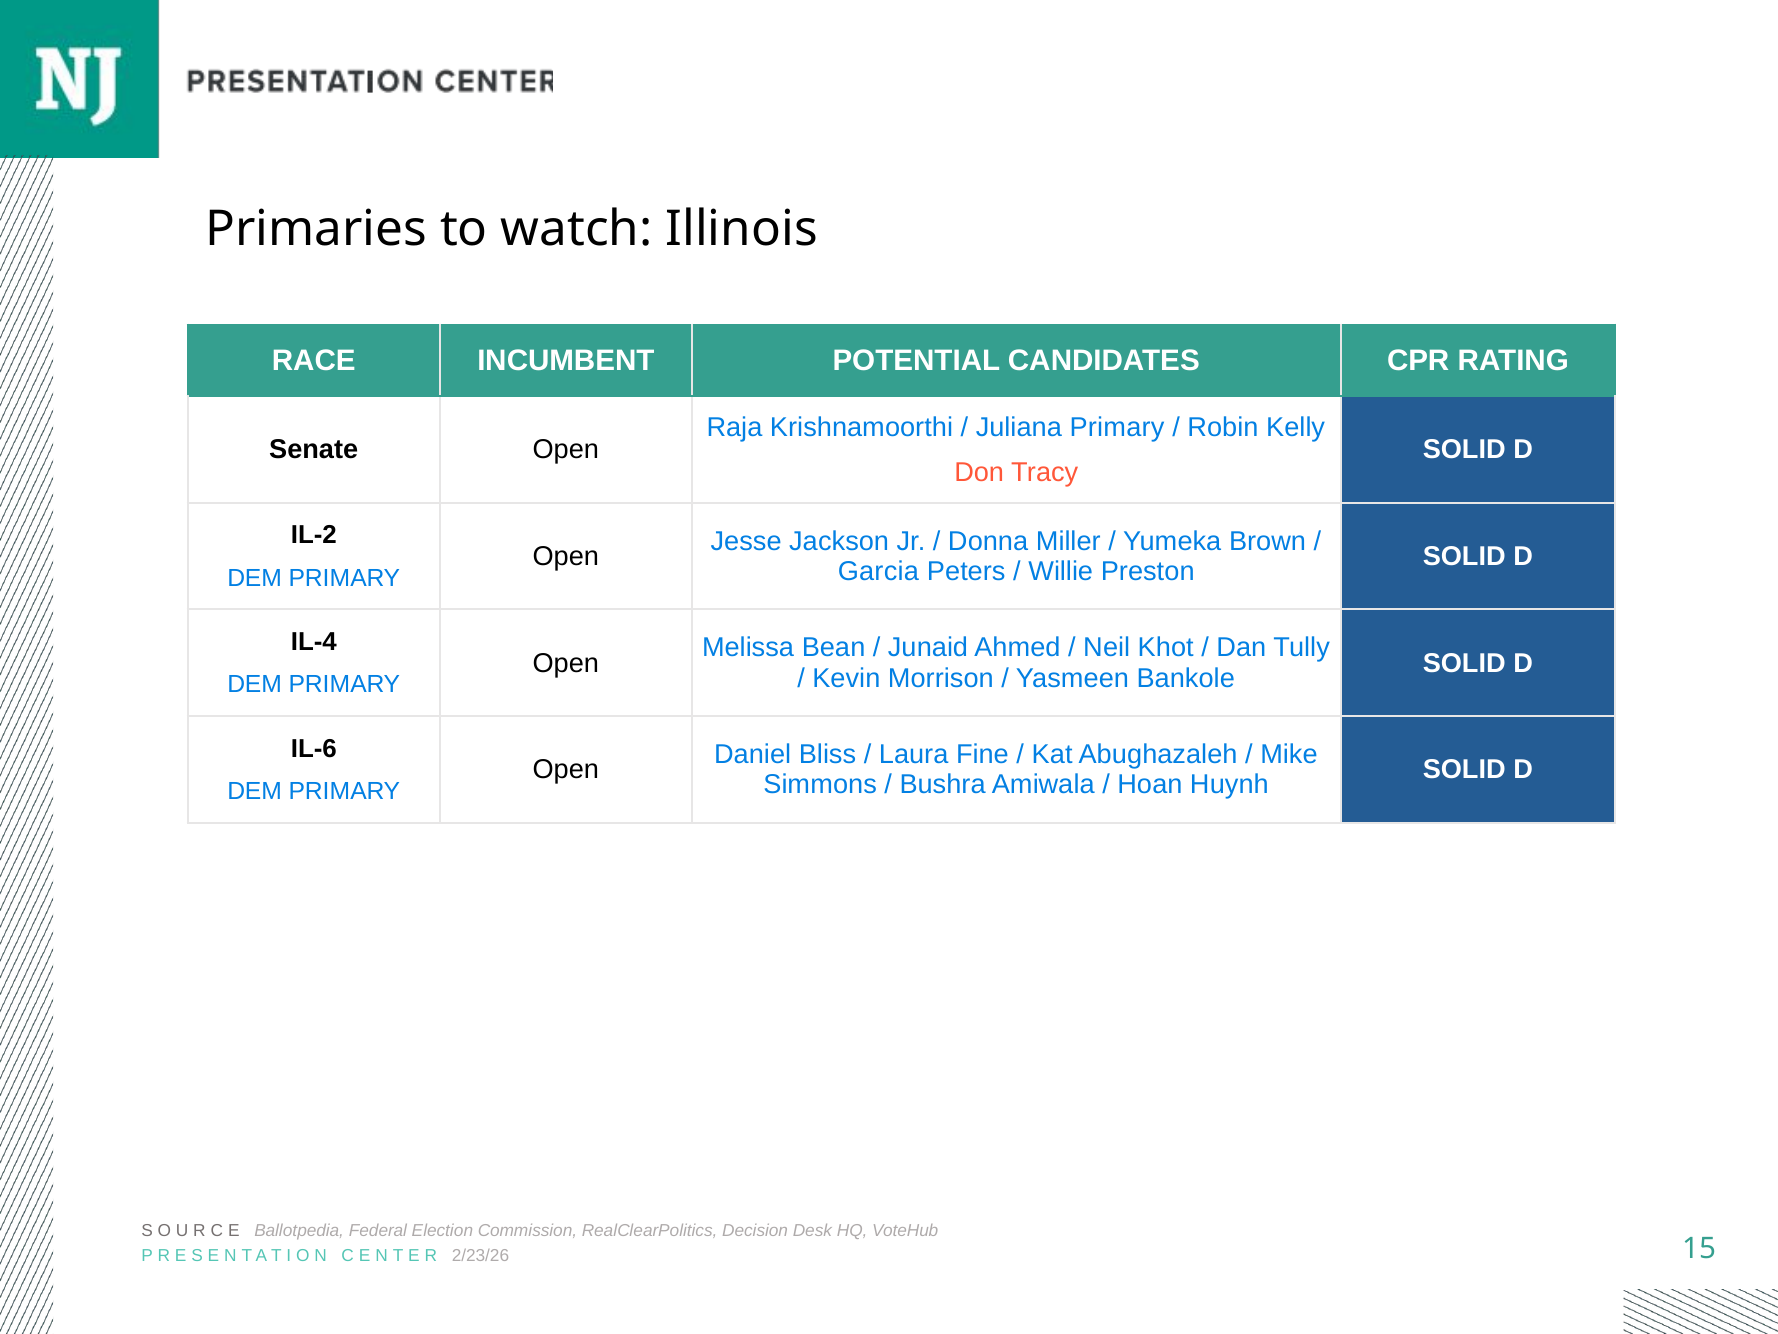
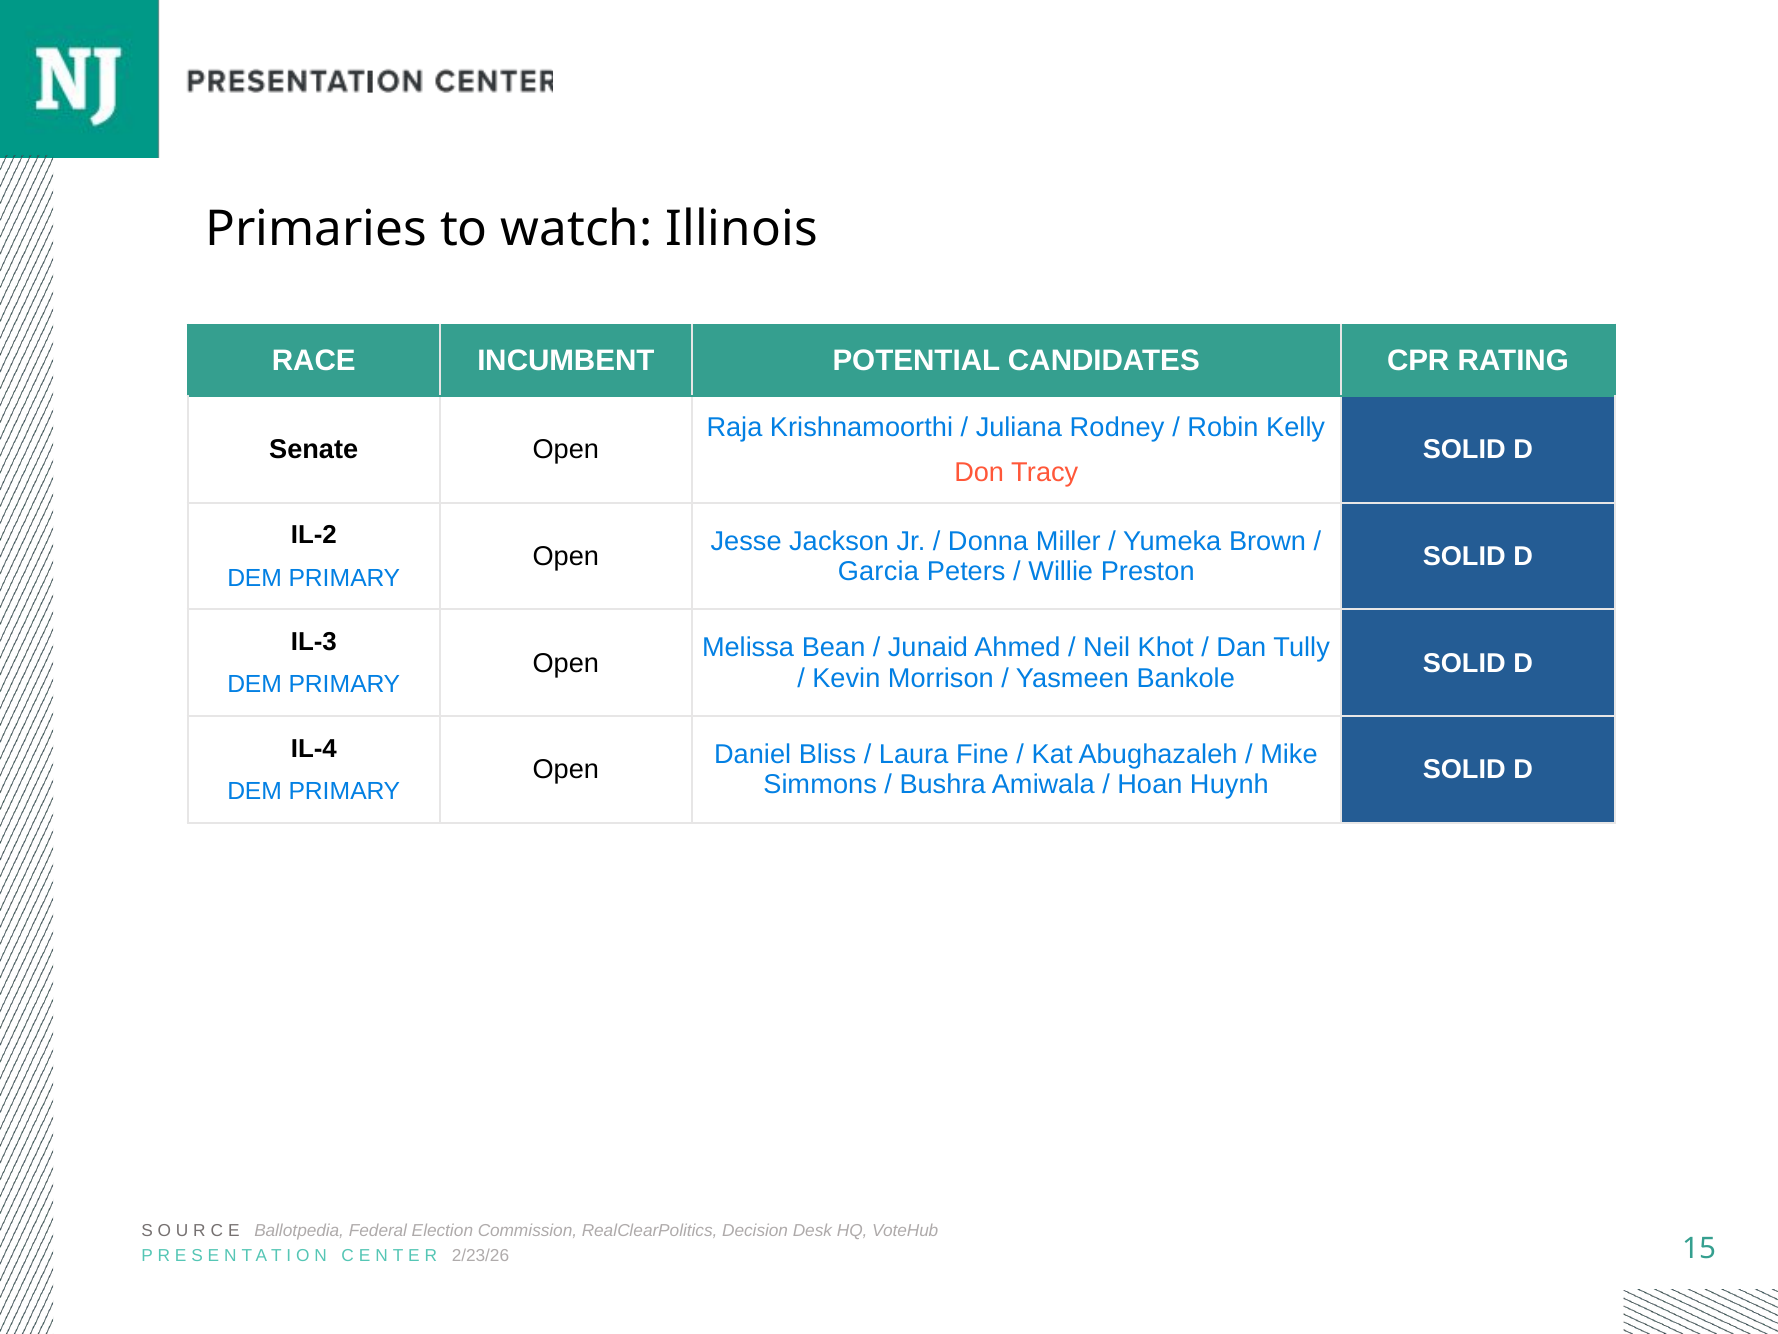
Juliana Primary: Primary -> Rodney
IL-4: IL-4 -> IL-3
IL-6: IL-6 -> IL-4
